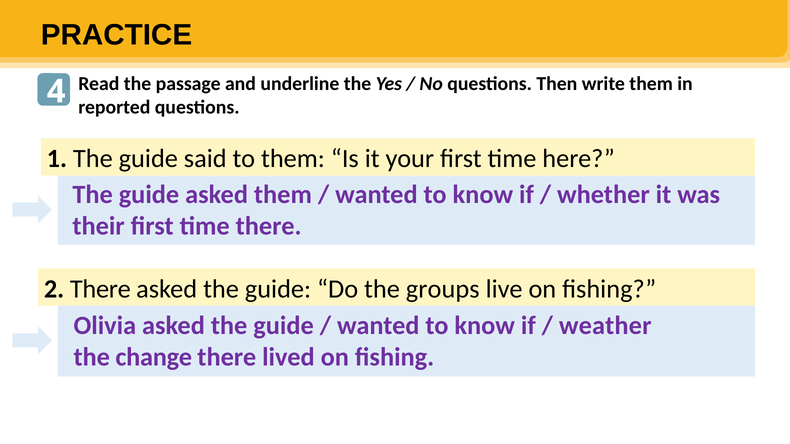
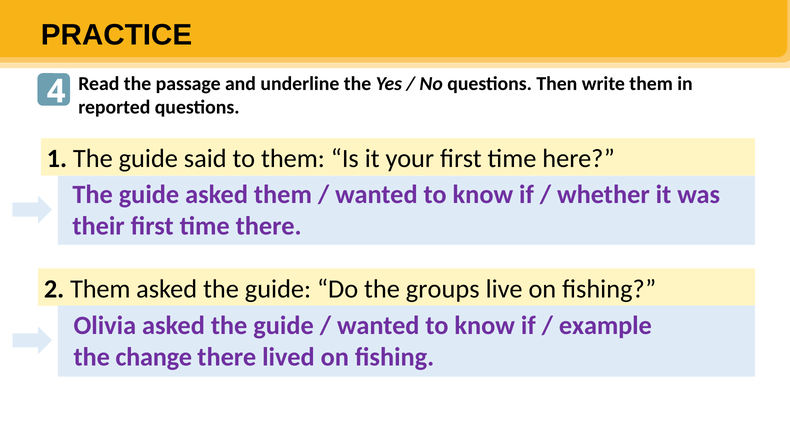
2 There: There -> Them
weather: weather -> example
